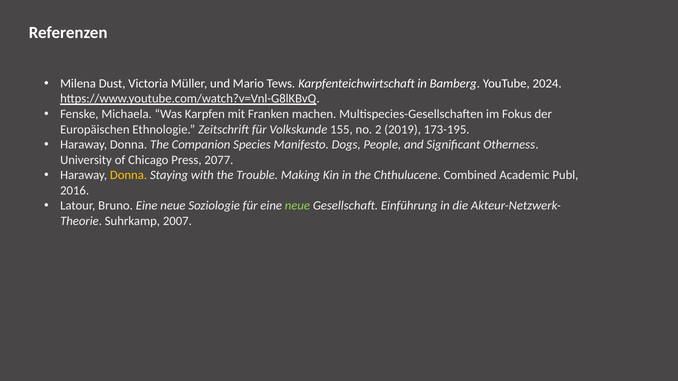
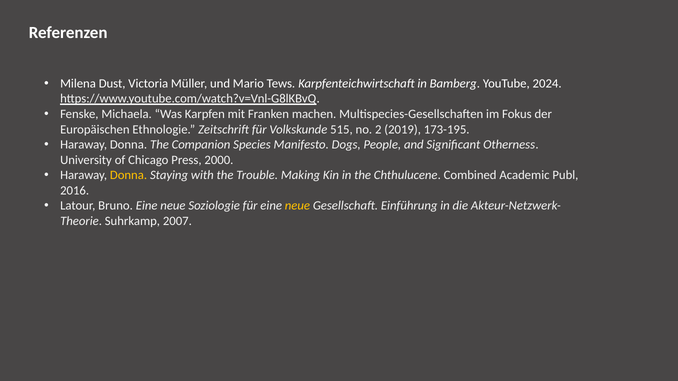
155: 155 -> 515
2077: 2077 -> 2000
neue at (297, 206) colour: light green -> yellow
